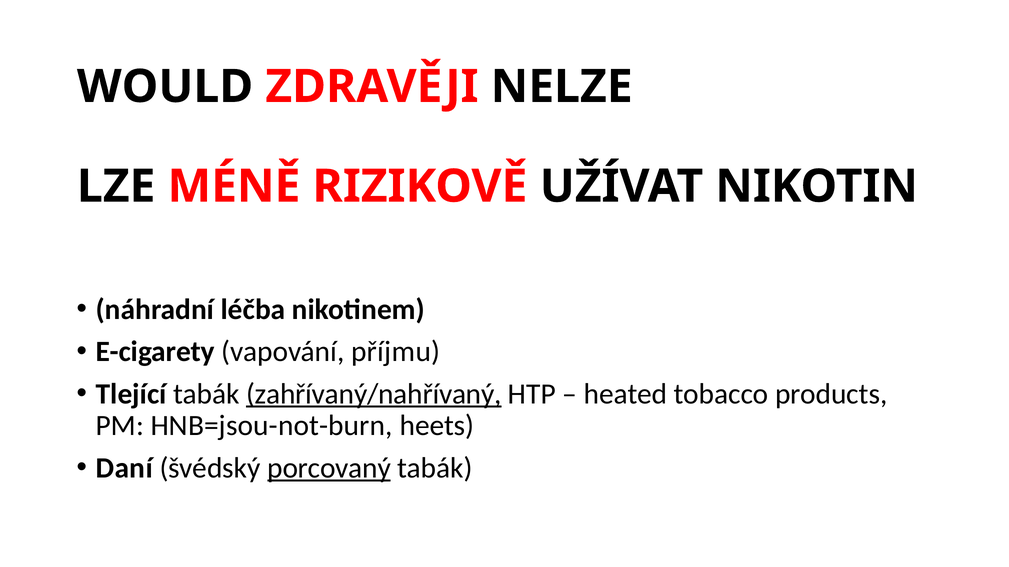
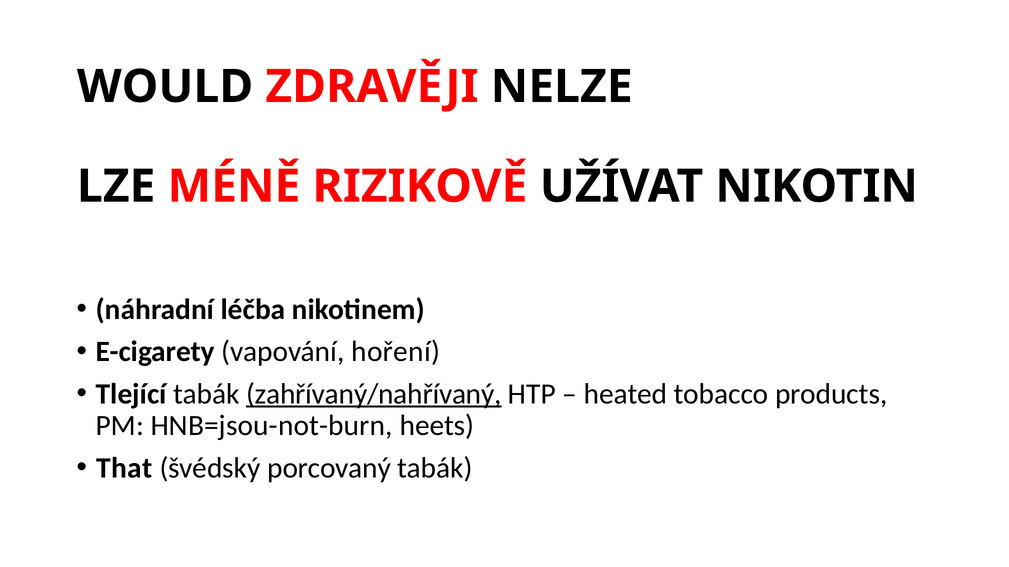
příjmu: příjmu -> hoření
Daní: Daní -> That
porcovaný underline: present -> none
